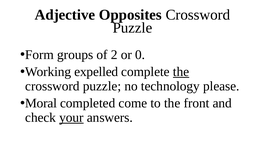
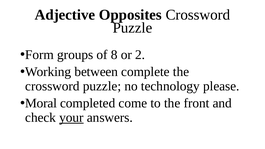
2: 2 -> 8
0: 0 -> 2
expelled: expelled -> between
the at (181, 72) underline: present -> none
